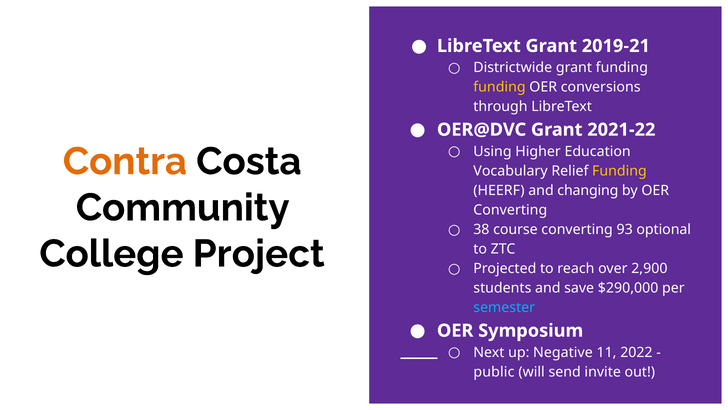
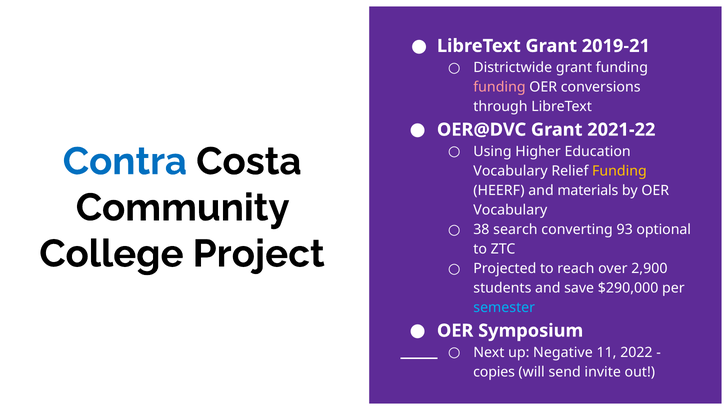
funding at (499, 87) colour: yellow -> pink
Contra colour: orange -> blue
changing: changing -> materials
Converting at (510, 210): Converting -> Vocabulary
course: course -> search
public: public -> copies
